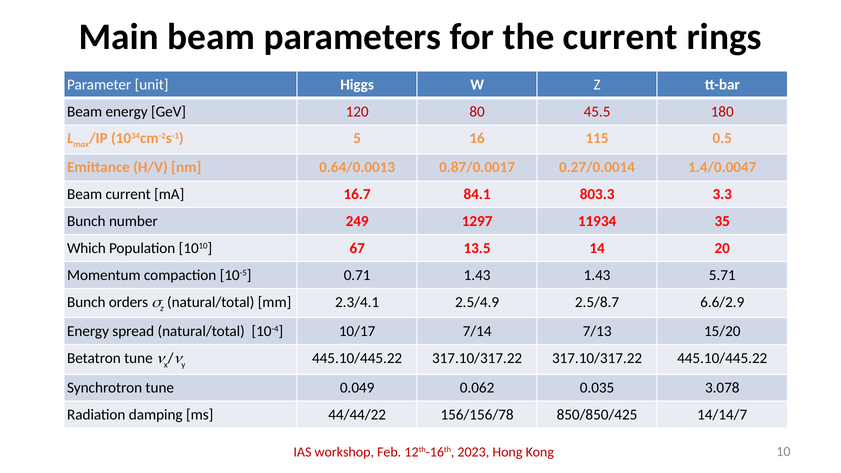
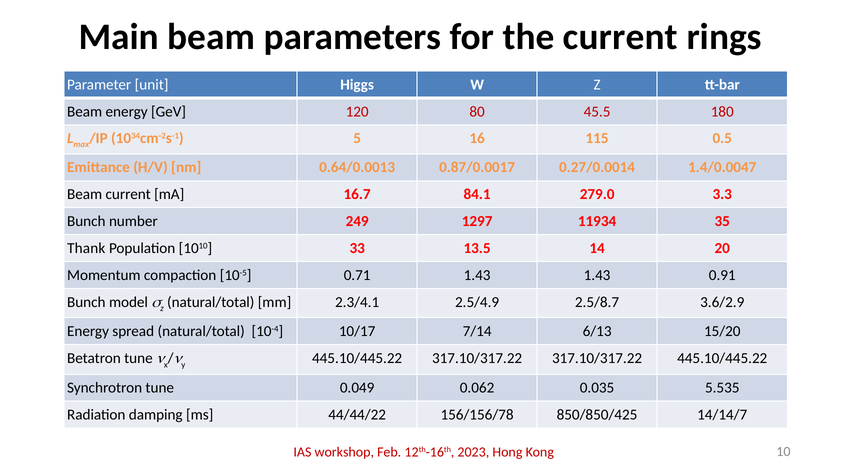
803.3: 803.3 -> 279.0
Which: Which -> Thank
67: 67 -> 33
5.71: 5.71 -> 0.91
orders: orders -> model
6.6/2.9: 6.6/2.9 -> 3.6/2.9
7/13: 7/13 -> 6/13
3.078: 3.078 -> 5.535
